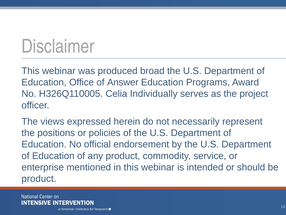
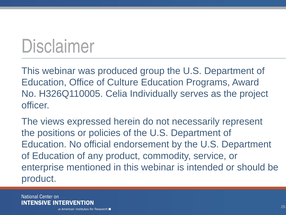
broad: broad -> group
Answer: Answer -> Culture
